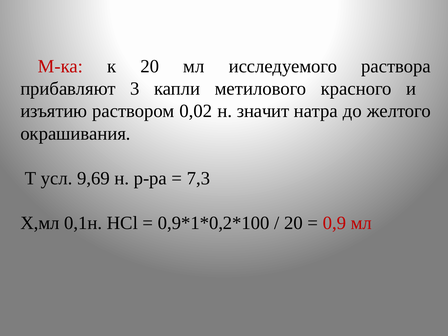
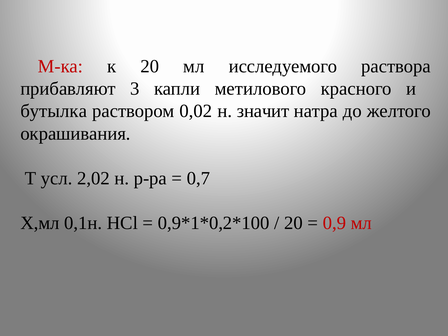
изъятию: изъятию -> бутылка
9,69: 9,69 -> 2,02
7,3: 7,3 -> 0,7
